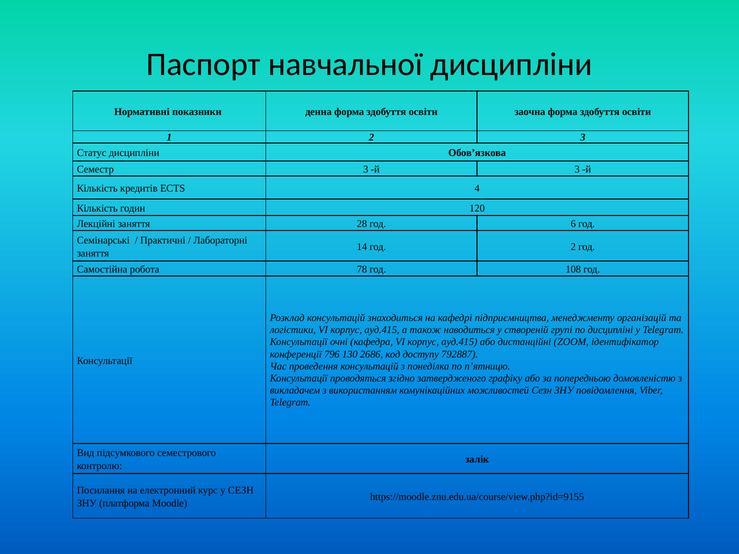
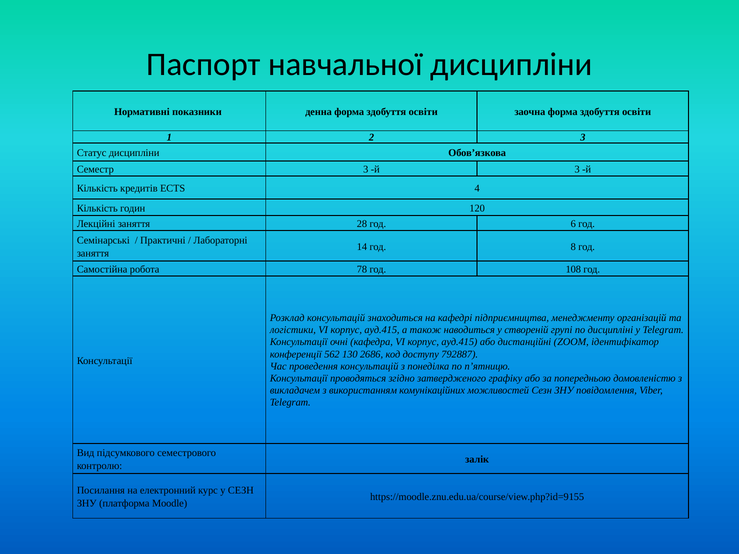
год 2: 2 -> 8
796: 796 -> 562
